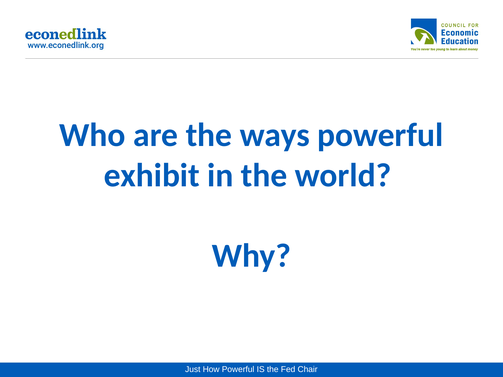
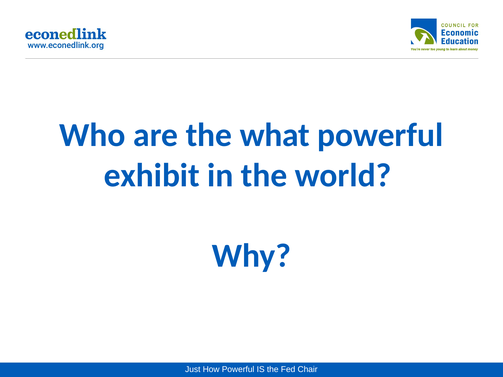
ways: ways -> what
